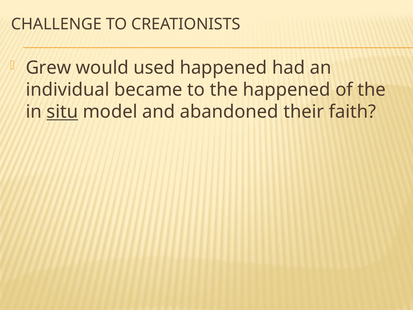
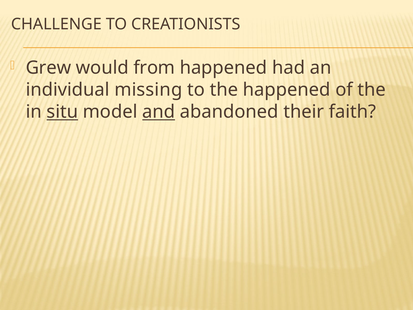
used: used -> from
became: became -> missing
and underline: none -> present
